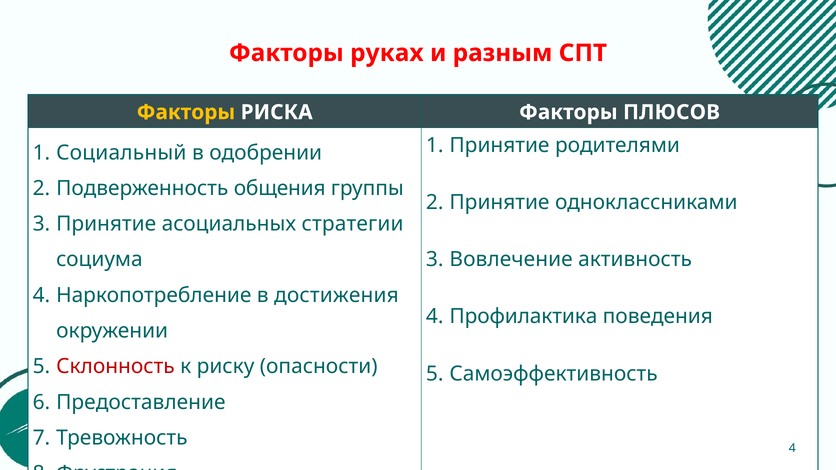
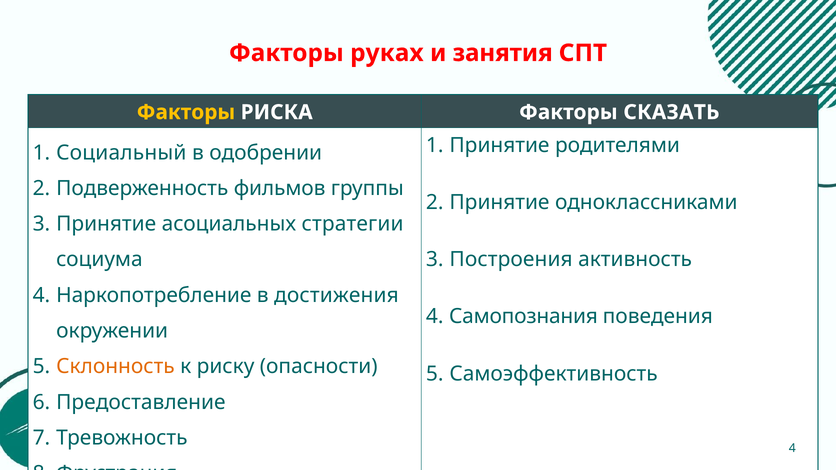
разным: разным -> занятия
ПЛЮСОВ: ПЛЮСОВ -> СКАЗАТЬ
общения: общения -> фильмов
Вовлечение: Вовлечение -> Построения
Профилактика: Профилактика -> Самопознания
Склонность colour: red -> orange
